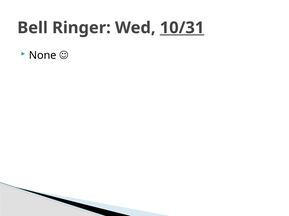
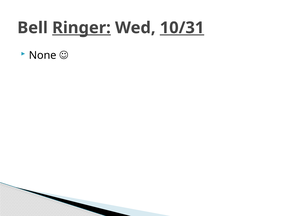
Ringer underline: none -> present
